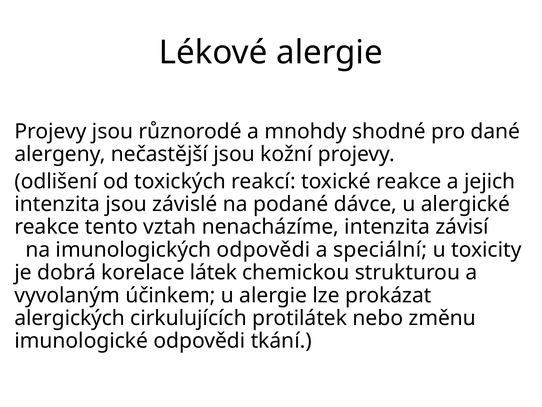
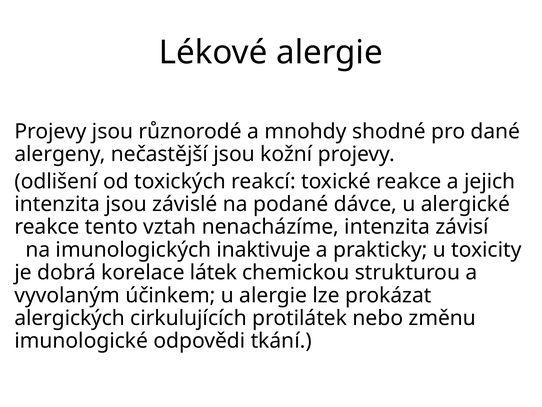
imunologických odpovědi: odpovědi -> inaktivuje
speciální: speciální -> prakticky
